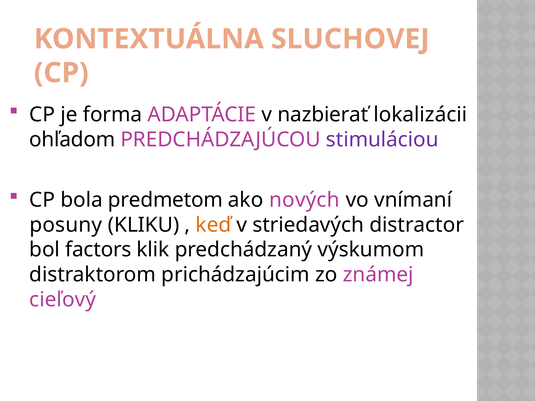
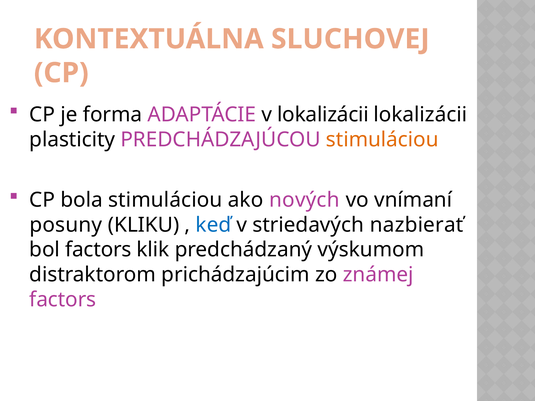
v nazbierať: nazbierať -> lokalizácii
ohľadom: ohľadom -> plasticity
stimuláciou at (382, 140) colour: purple -> orange
bola predmetom: predmetom -> stimuláciou
keď colour: orange -> blue
distractor: distractor -> nazbierať
cieľový at (63, 300): cieľový -> factors
